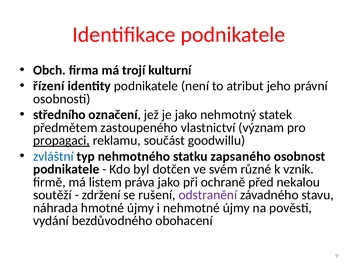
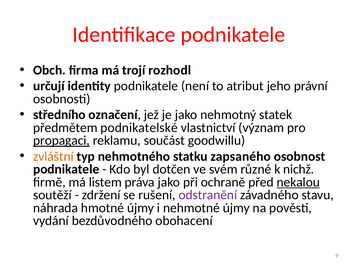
kulturní: kulturní -> rozhodl
řízení: řízení -> určují
zastoupeného: zastoupeného -> podnikatelské
zvláštní colour: blue -> orange
vznik: vznik -> nichž
nekalou underline: none -> present
